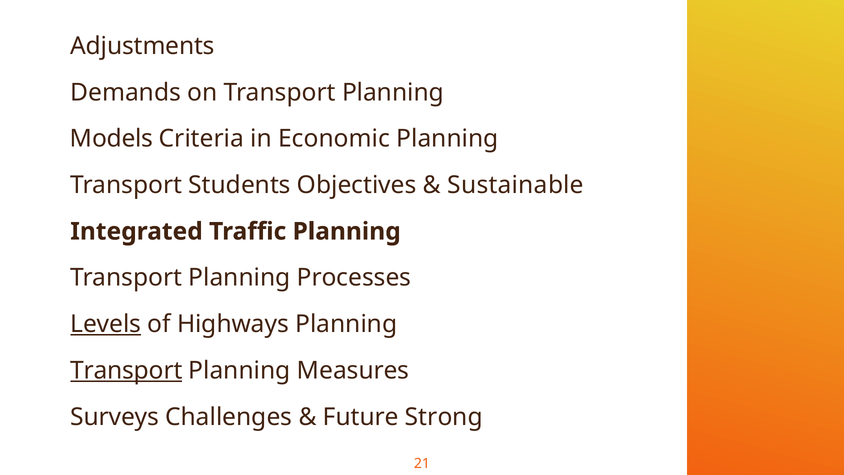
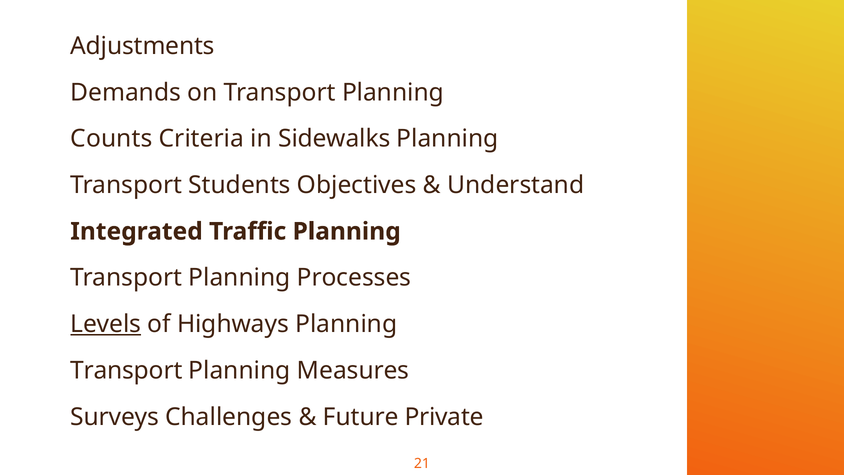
Models: Models -> Counts
Economic: Economic -> Sidewalks
Sustainable: Sustainable -> Understand
Transport at (126, 370) underline: present -> none
Strong: Strong -> Private
